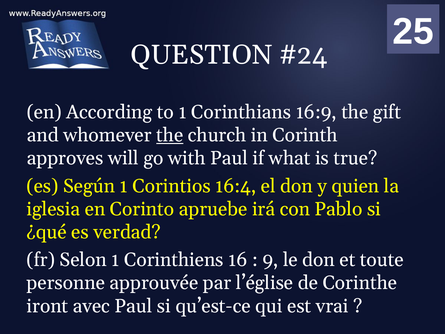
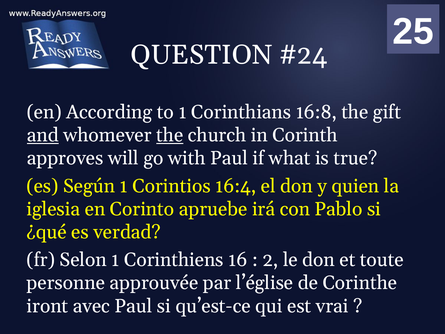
16:9: 16:9 -> 16:8
and underline: none -> present
9: 9 -> 2
